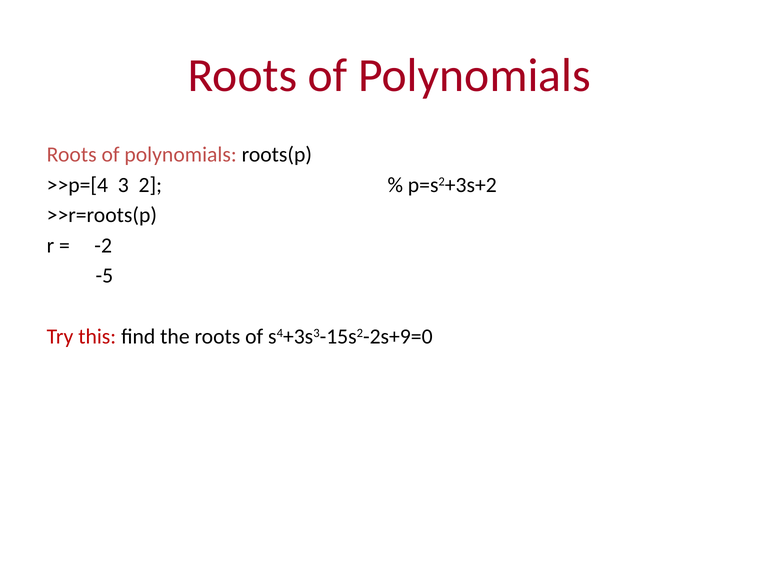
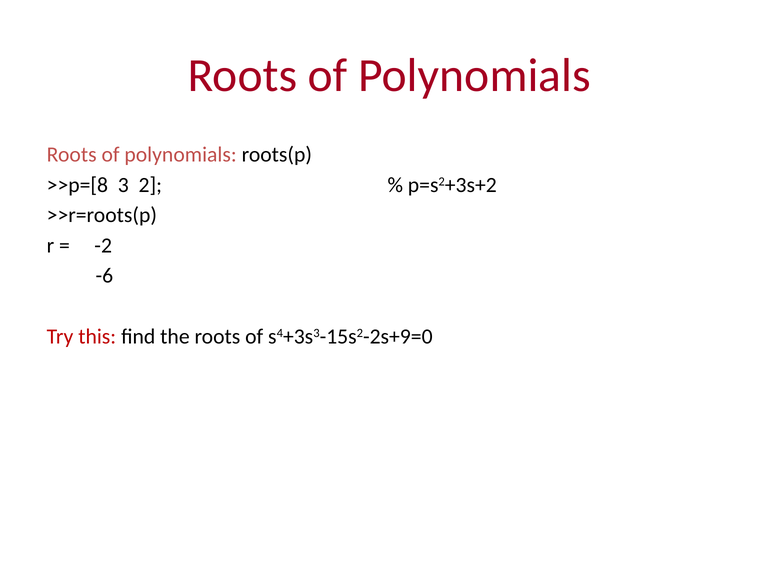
>>p=[4: >>p=[4 -> >>p=[8
-5: -5 -> -6
